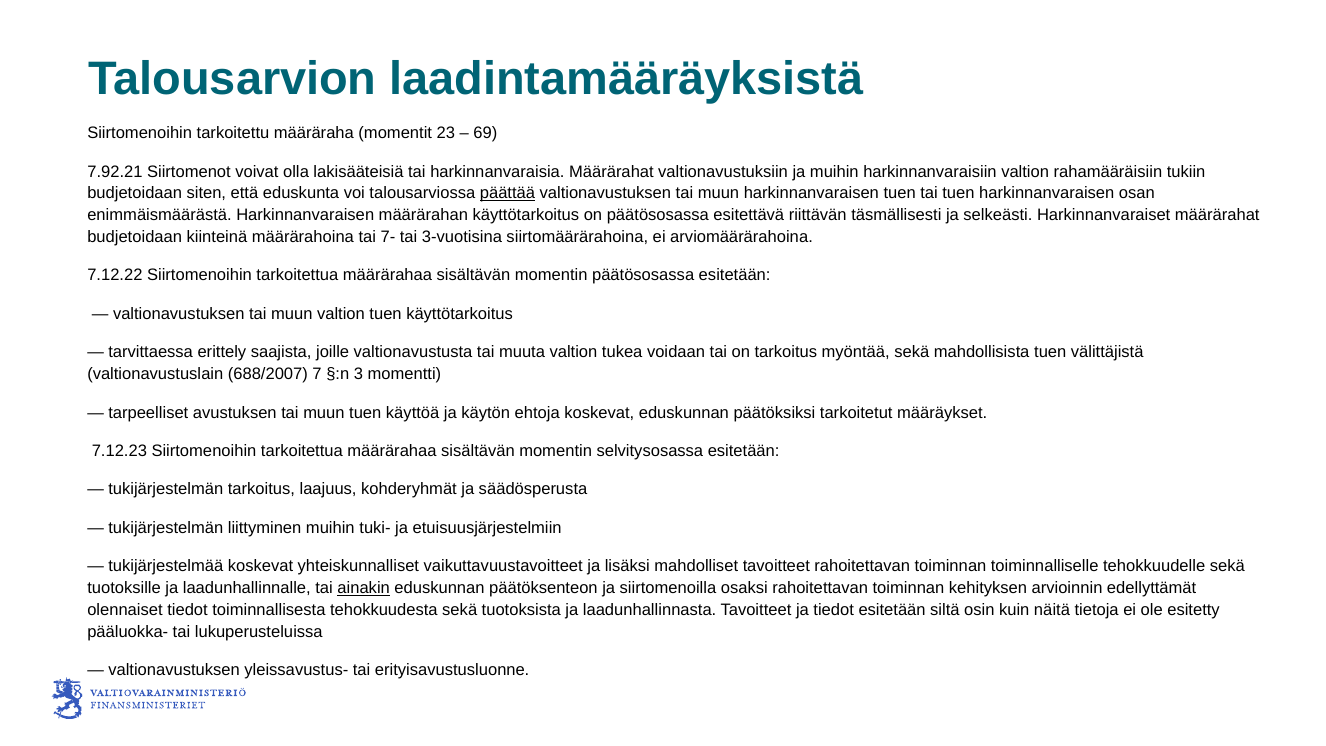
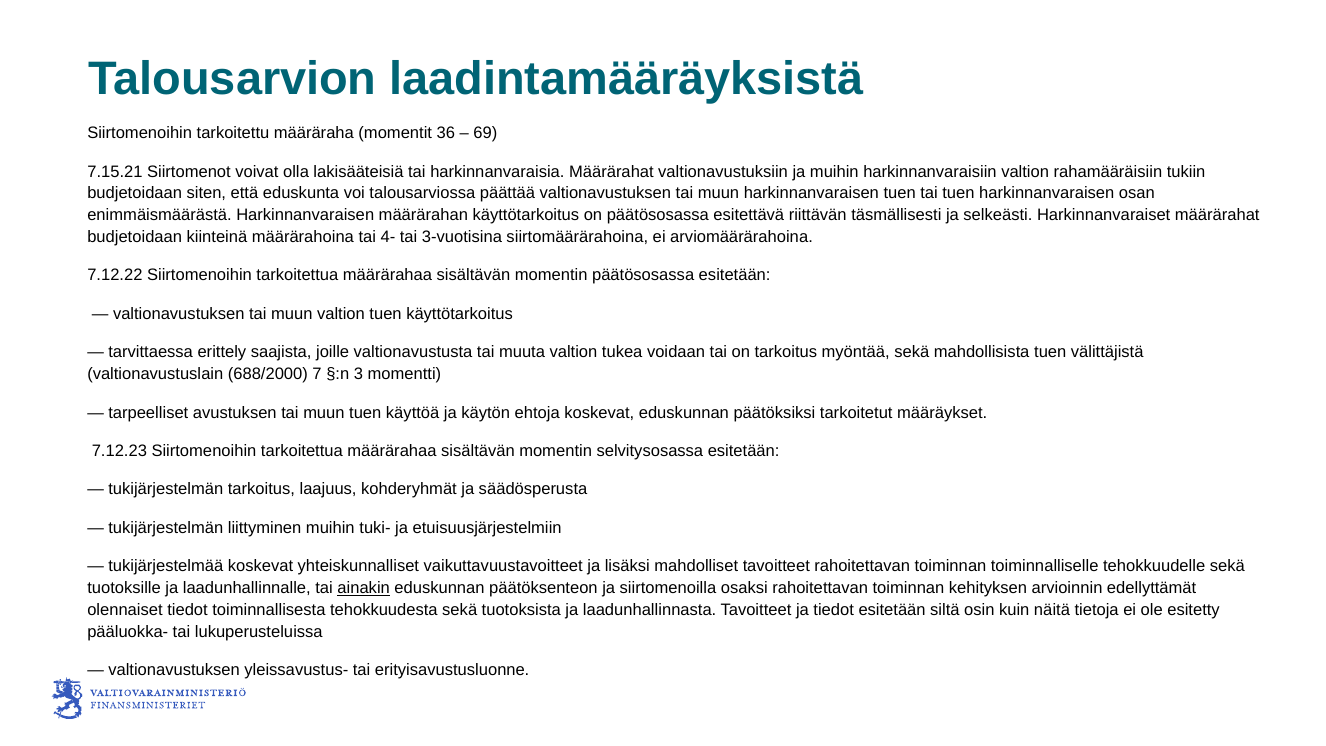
23: 23 -> 36
7.92.21: 7.92.21 -> 7.15.21
päättää underline: present -> none
7-: 7- -> 4-
688/2007: 688/2007 -> 688/2000
